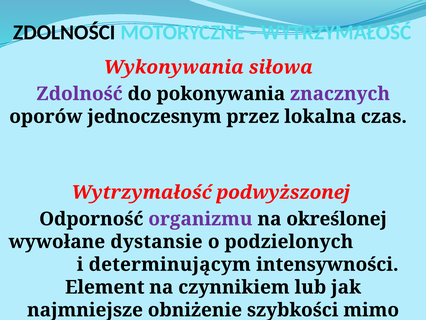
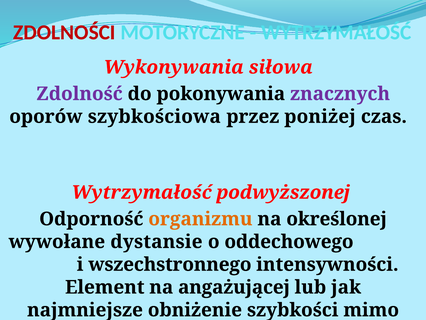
ZDOLNOŚCI colour: black -> red
jednoczesnym: jednoczesnym -> szybkościowa
lokalna: lokalna -> poniżej
organizmu colour: purple -> orange
podzielonych: podzielonych -> oddechowego
determinującym: determinującym -> wszechstronnego
czynnikiem: czynnikiem -> angażującej
